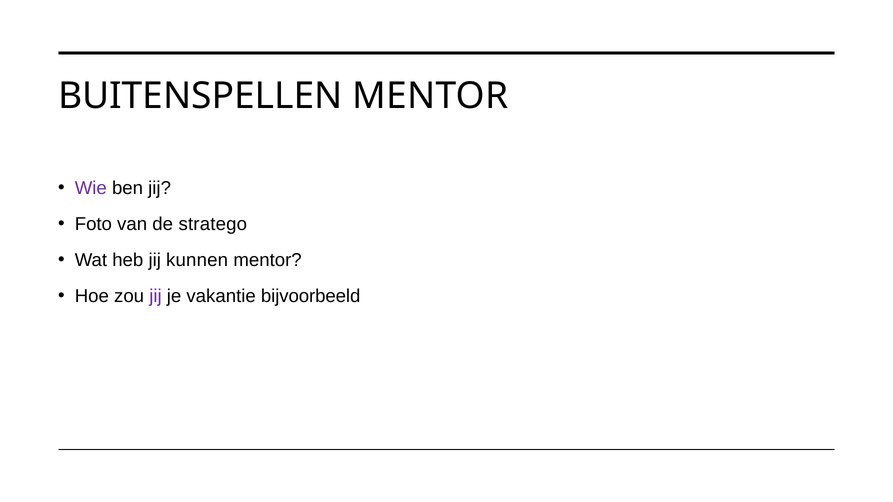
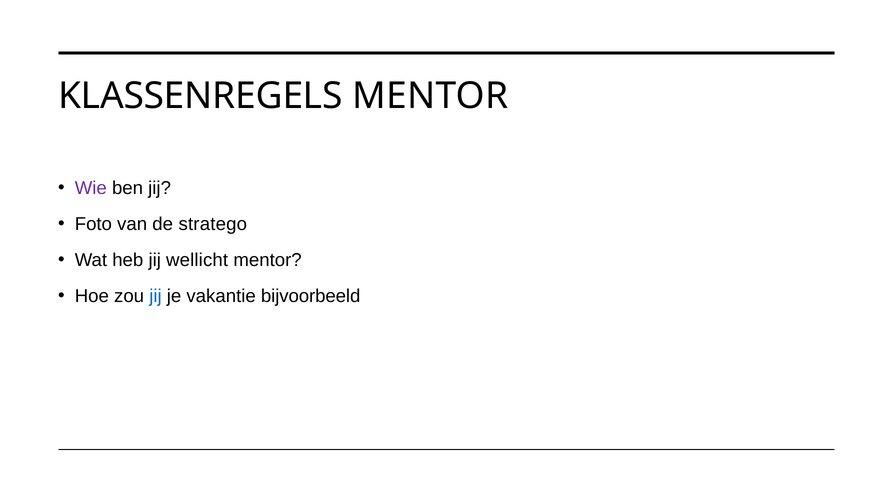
BUITENSPELLEN: BUITENSPELLEN -> KLASSENREGELS
kunnen: kunnen -> wellicht
jij at (155, 297) colour: purple -> blue
